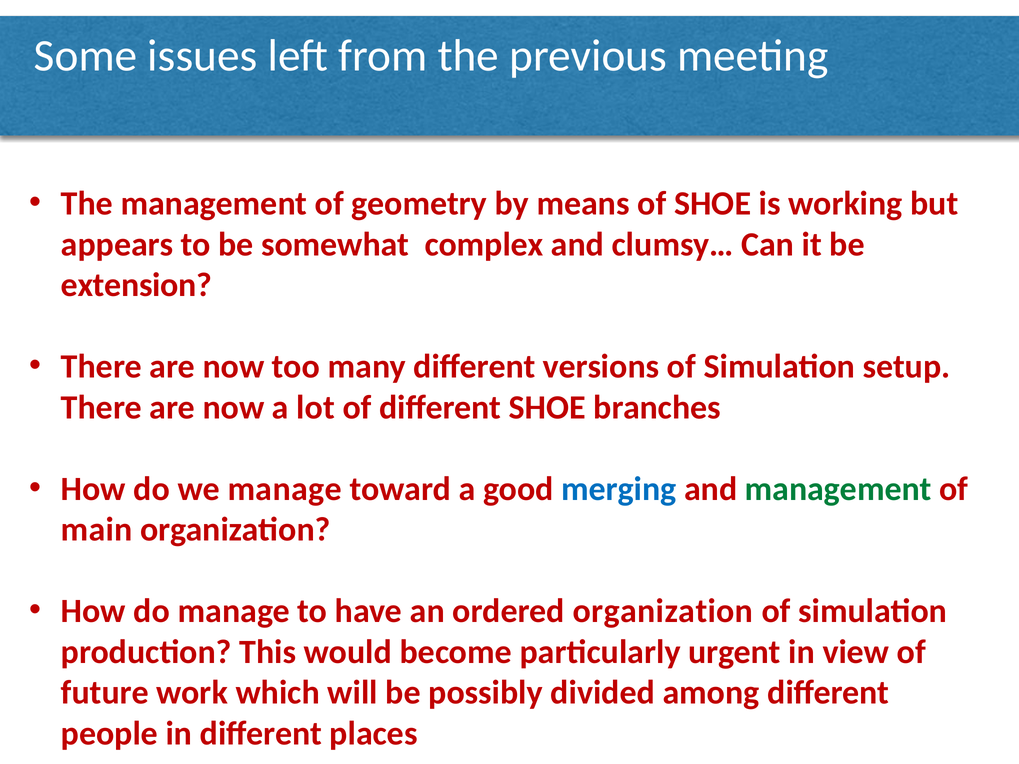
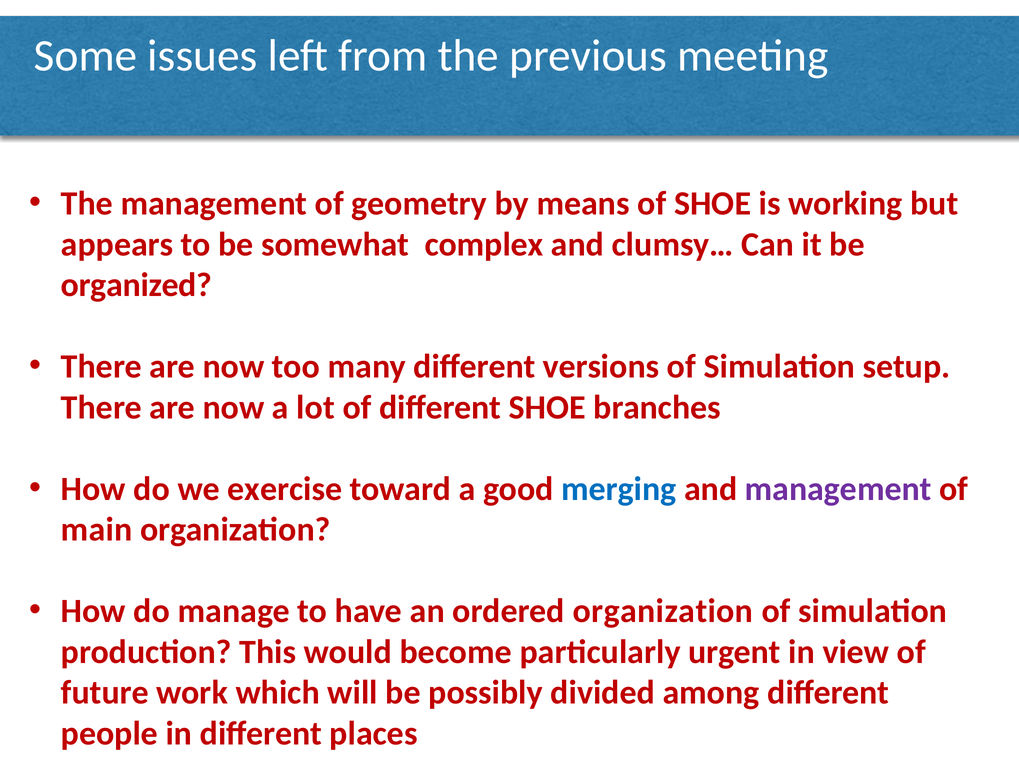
extension: extension -> organized
we manage: manage -> exercise
management at (838, 489) colour: green -> purple
